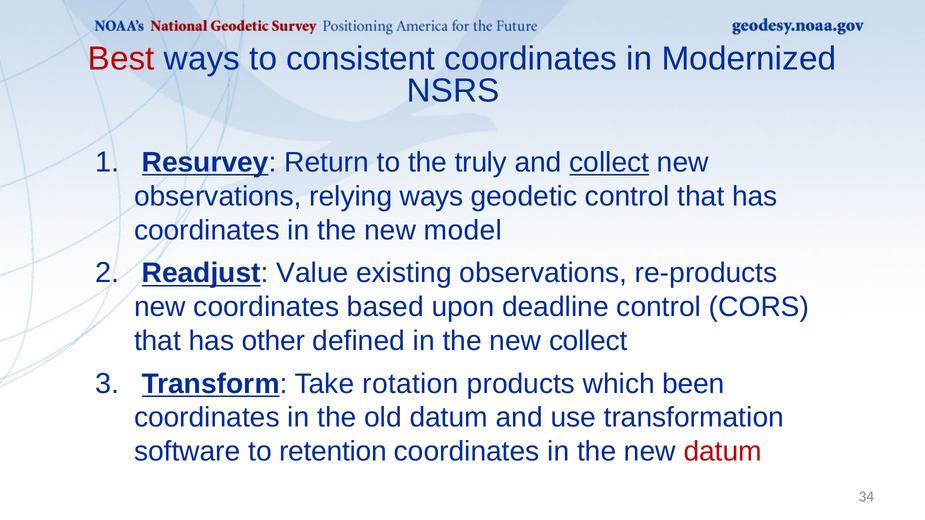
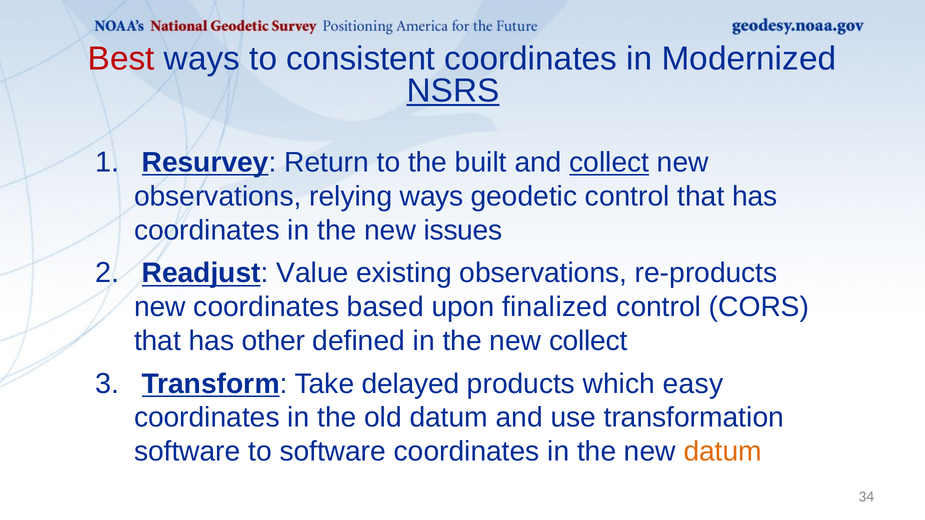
NSRS underline: none -> present
truly: truly -> built
model: model -> issues
deadline: deadline -> finalized
rotation: rotation -> delayed
been: been -> easy
to retention: retention -> software
datum at (723, 452) colour: red -> orange
